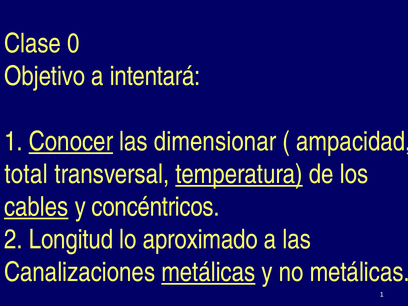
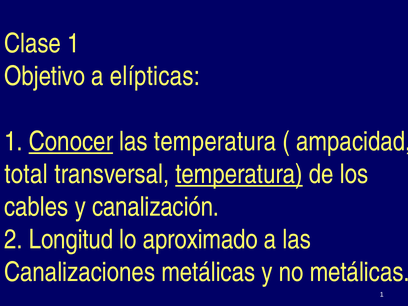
Clase 0: 0 -> 1
intentará: intentará -> elípticas
las dimensionar: dimensionar -> temperatura
cables underline: present -> none
concéntricos: concéntricos -> canalización
metálicas at (208, 272) underline: present -> none
